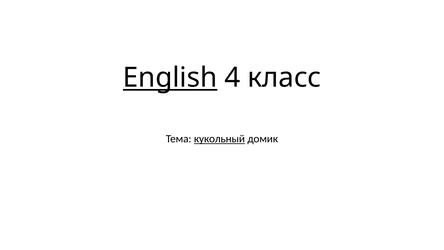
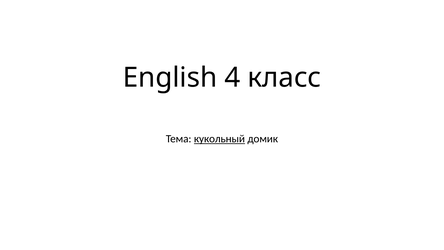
English underline: present -> none
